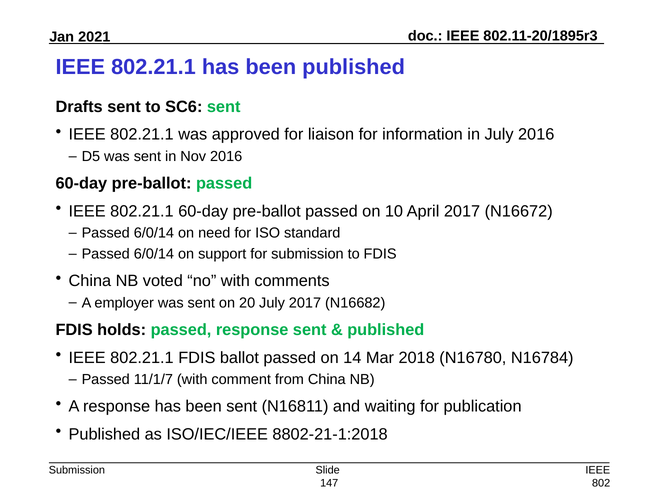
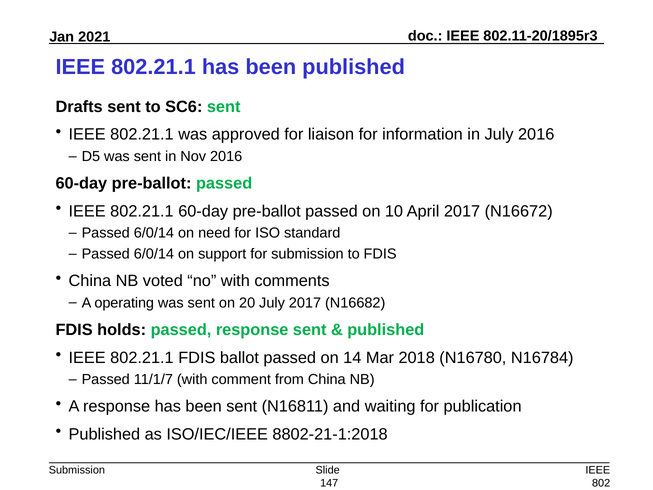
employer: employer -> operating
